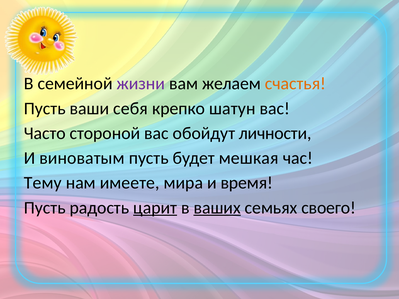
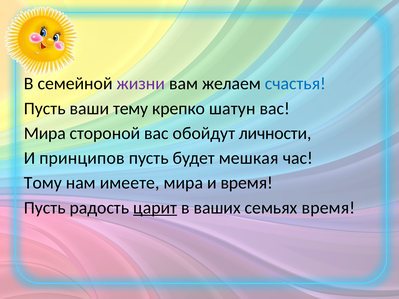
счастья colour: orange -> blue
себя: себя -> тему
Часто at (45, 133): Часто -> Мира
виноватым: виноватым -> принципов
Тему: Тему -> Тому
ваших underline: present -> none
семьях своего: своего -> время
